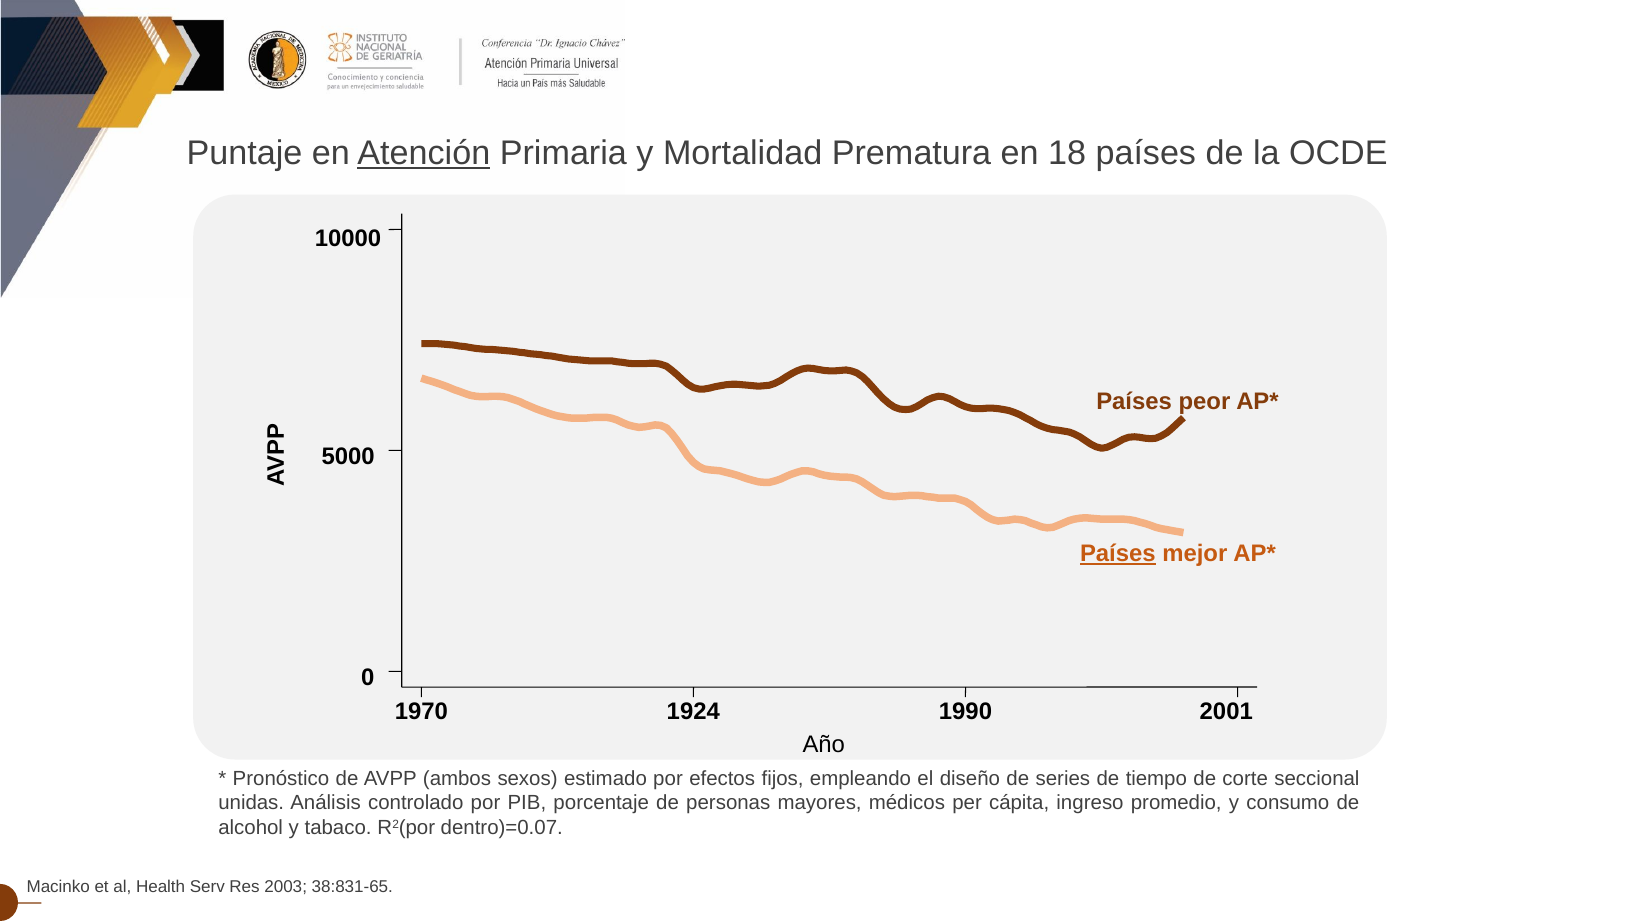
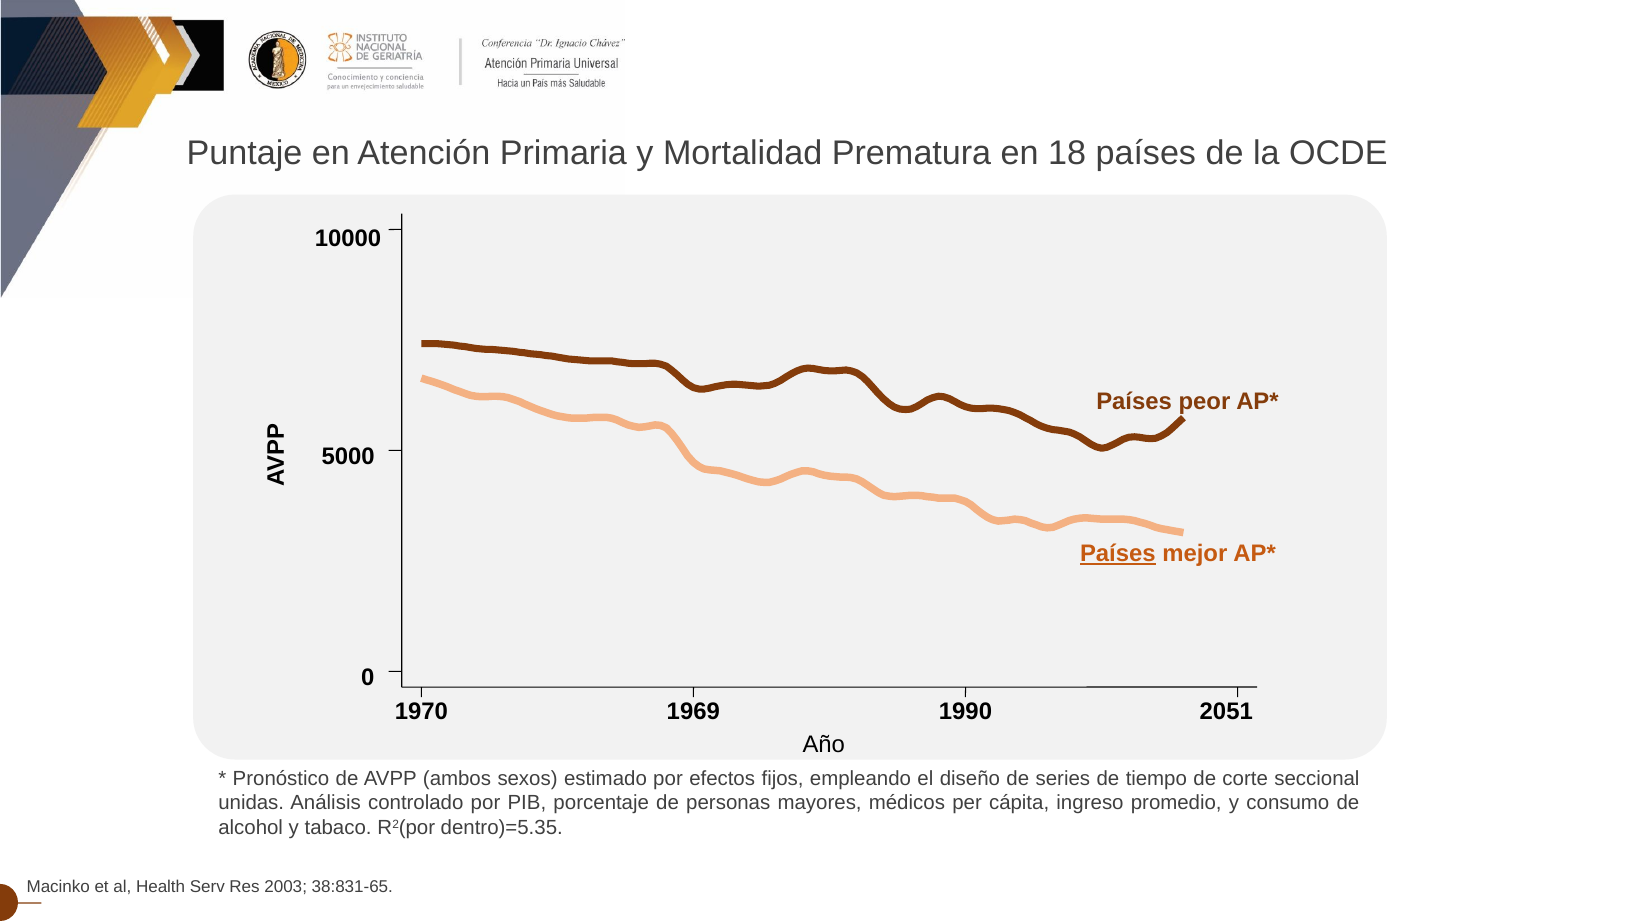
Atención underline: present -> none
1924: 1924 -> 1969
2001: 2001 -> 2051
dentro)=0.07: dentro)=0.07 -> dentro)=5.35
